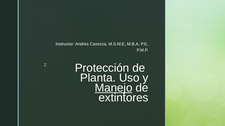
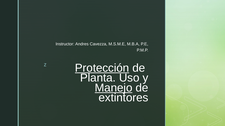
Protección underline: none -> present
